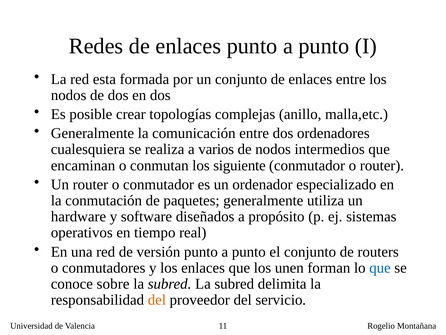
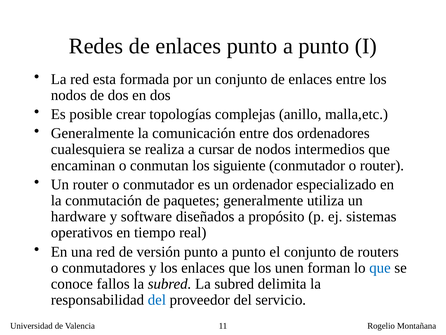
varios: varios -> cursar
sobre: sobre -> fallos
del at (157, 300) colour: orange -> blue
